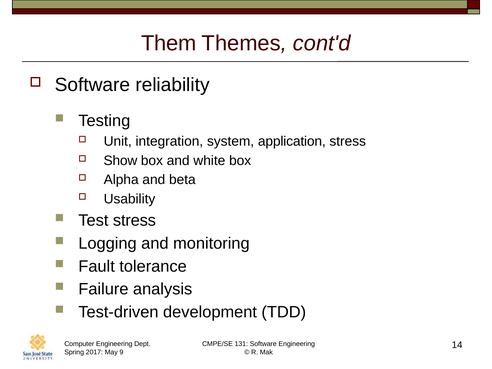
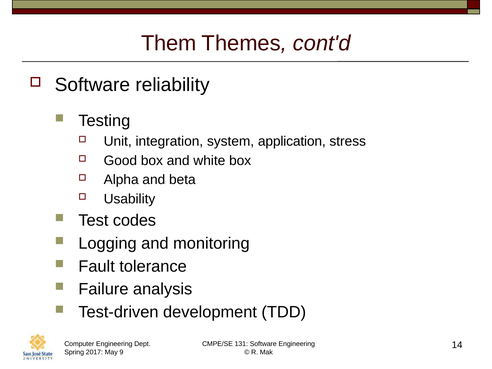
Show: Show -> Good
Test stress: stress -> codes
